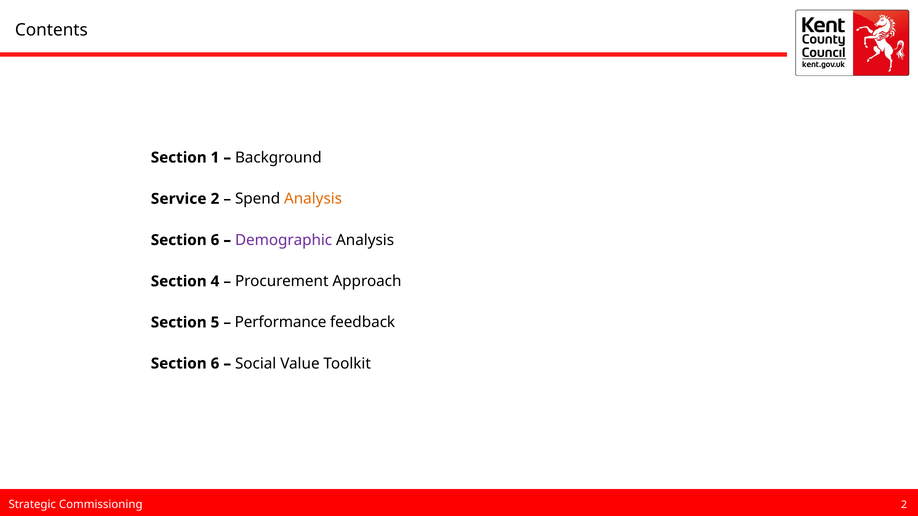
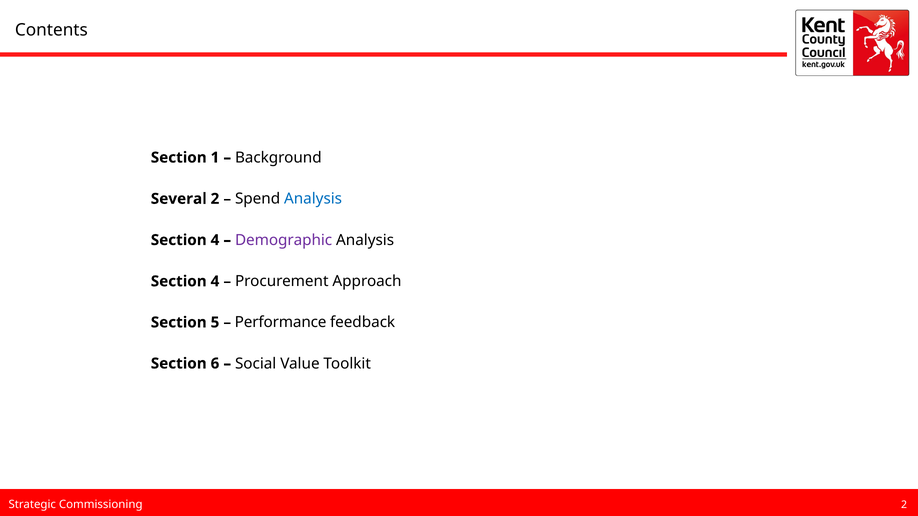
Service: Service -> Several
Analysis at (313, 199) colour: orange -> blue
6 at (215, 240): 6 -> 4
